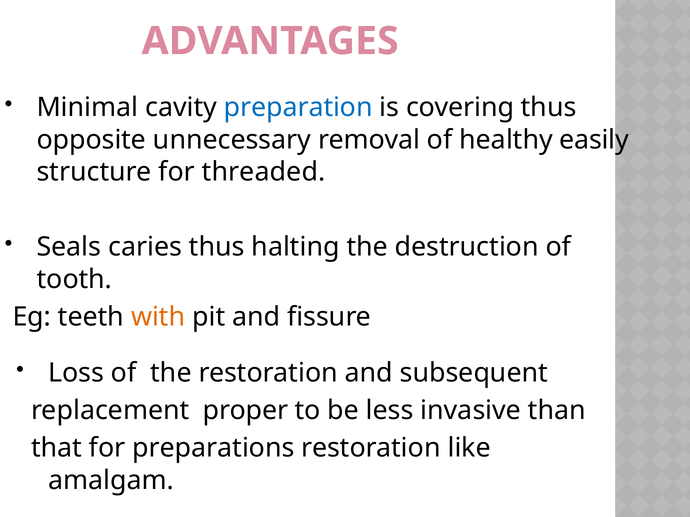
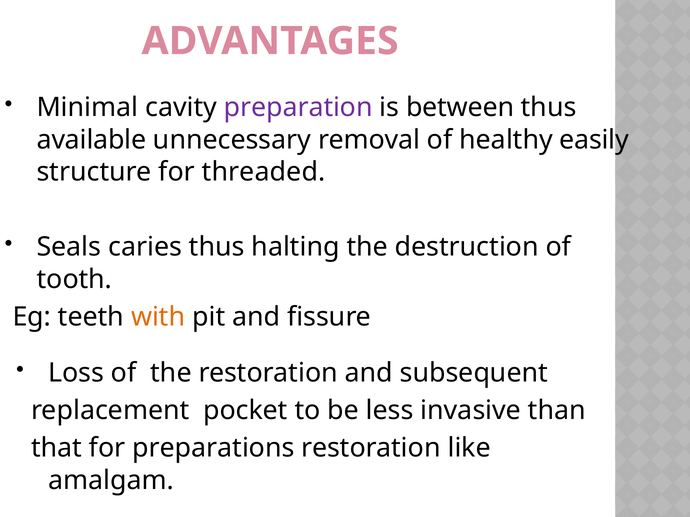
preparation colour: blue -> purple
covering: covering -> between
opposite: opposite -> available
proper: proper -> pocket
